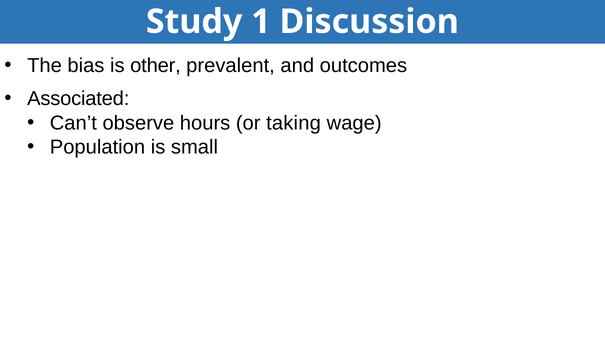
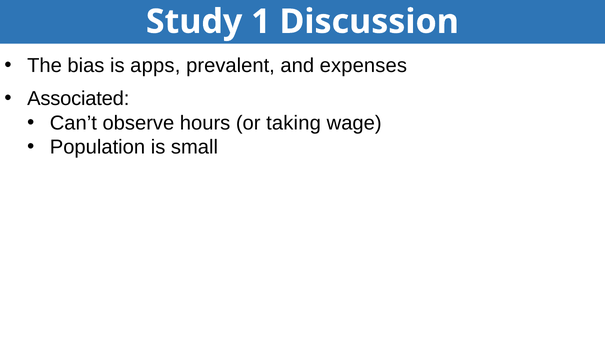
other: other -> apps
outcomes: outcomes -> expenses
